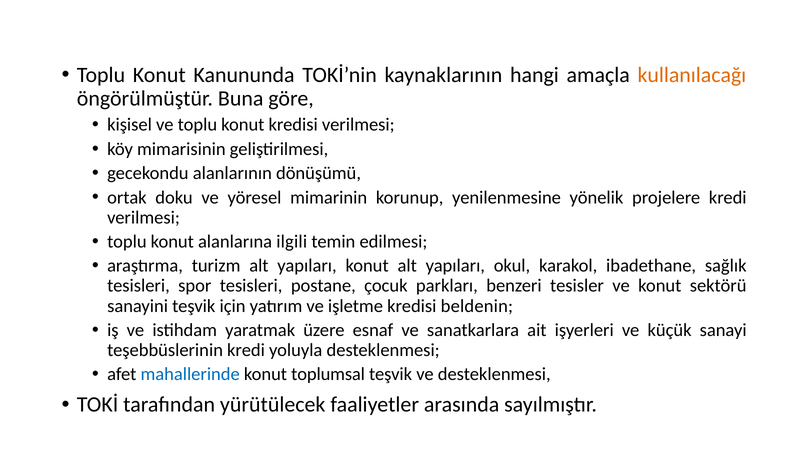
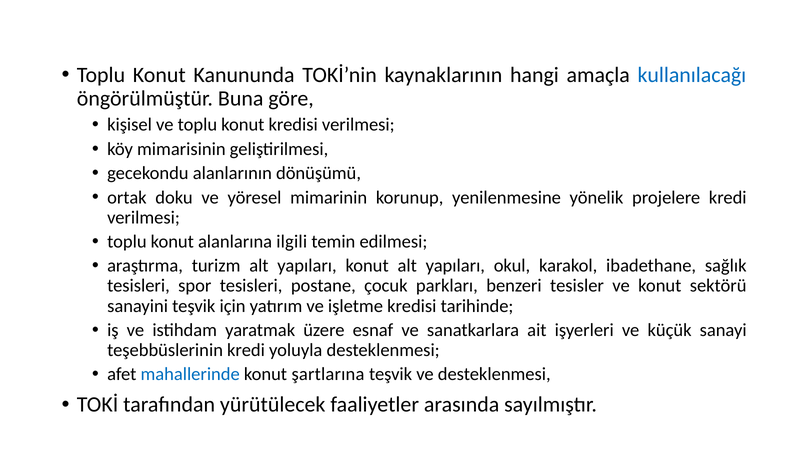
kullanılacağı colour: orange -> blue
beldenin: beldenin -> tarihinde
toplumsal: toplumsal -> şartlarına
